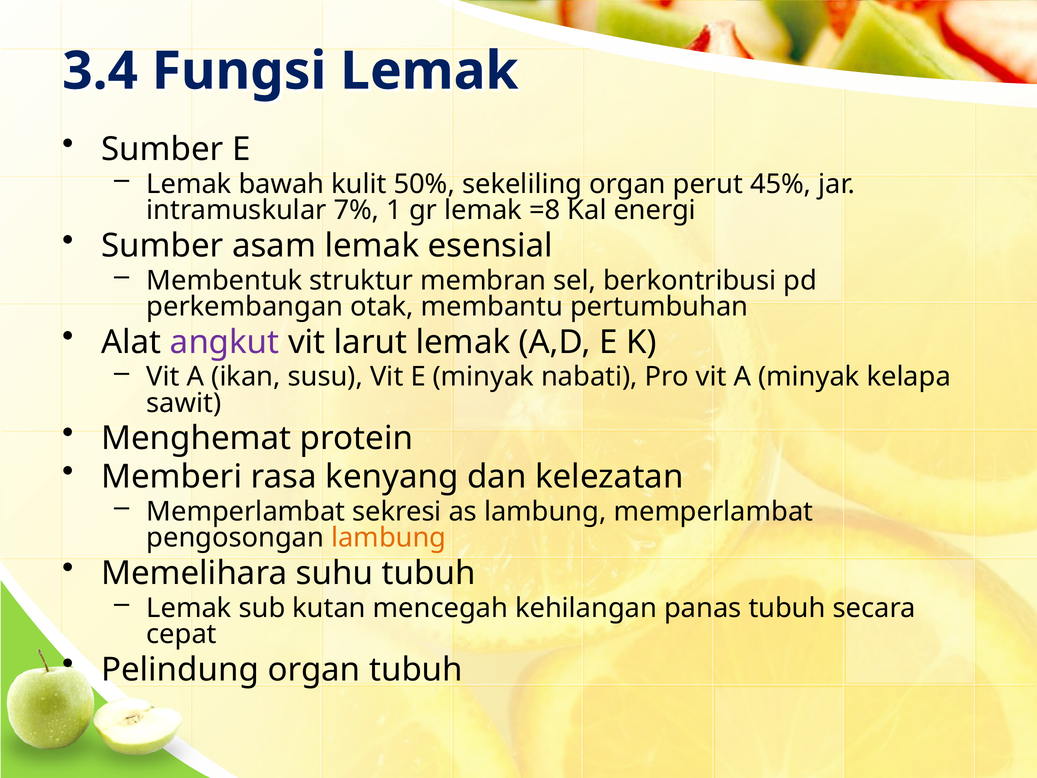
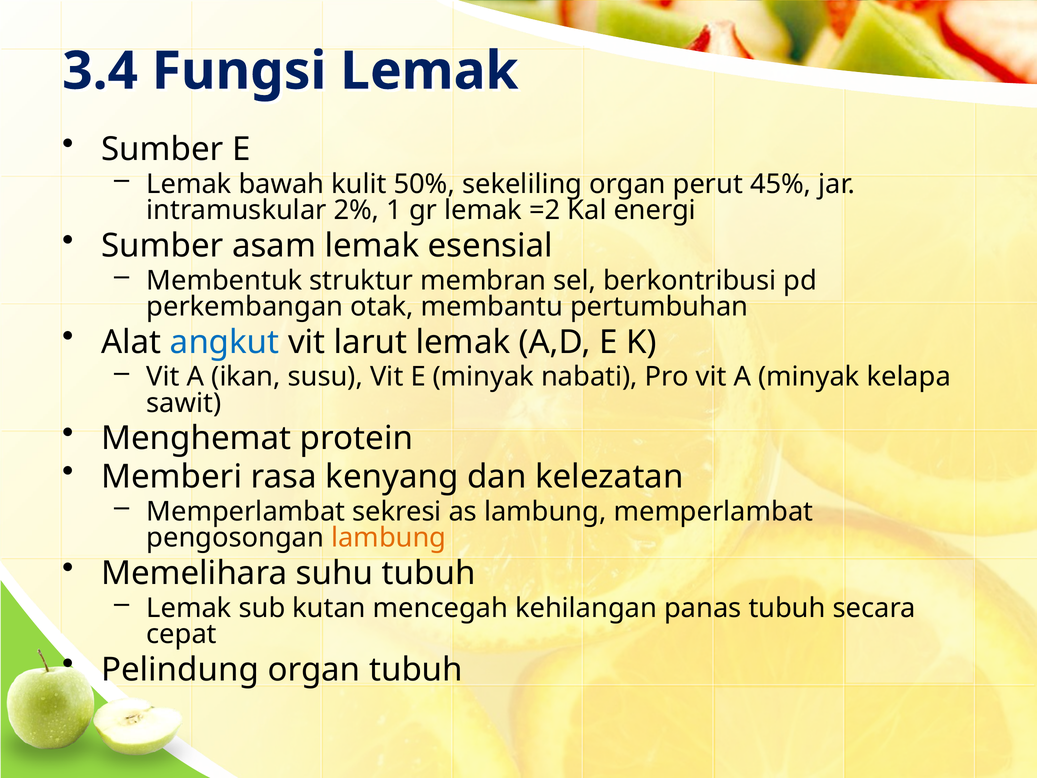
7%: 7% -> 2%
=8: =8 -> =2
angkut colour: purple -> blue
